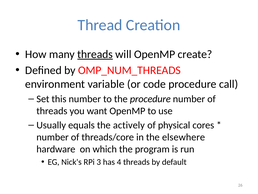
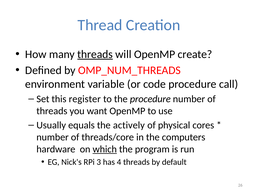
this number: number -> register
elsewhere: elsewhere -> computers
which underline: none -> present
